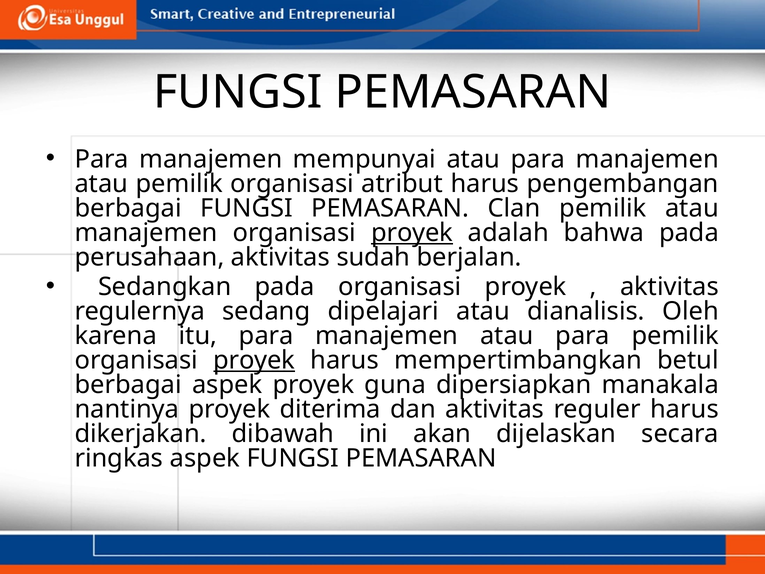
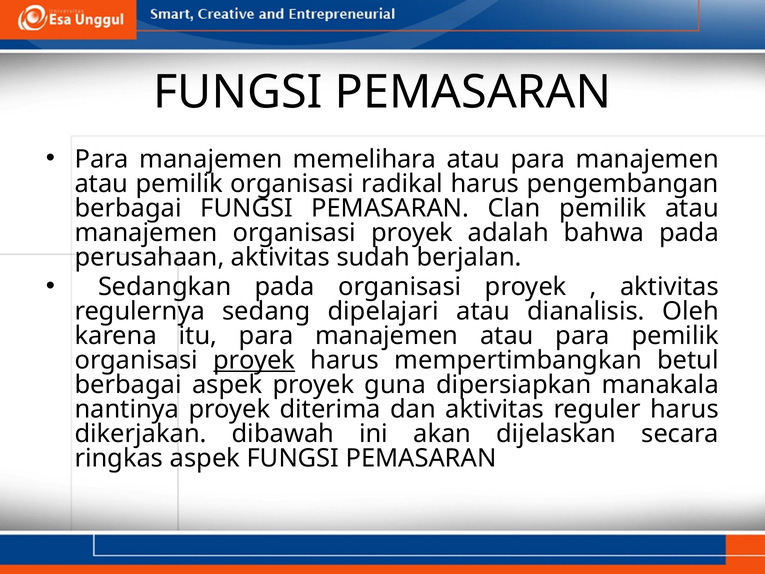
mempunyai: mempunyai -> memelihara
atribut: atribut -> radikal
proyek at (412, 233) underline: present -> none
